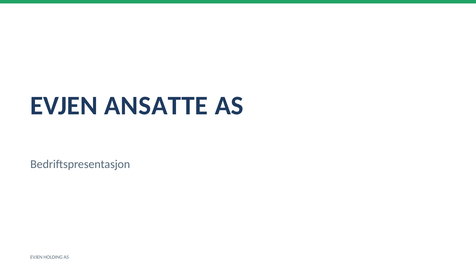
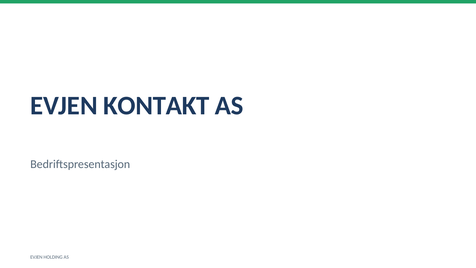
ANSATTE: ANSATTE -> KONTAKT
